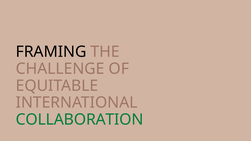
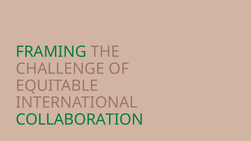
FRAMING colour: black -> green
